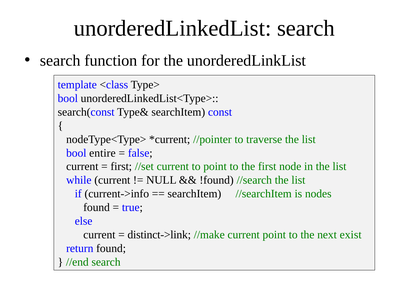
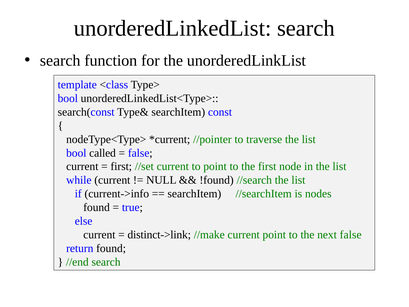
entire: entire -> called
next exist: exist -> false
